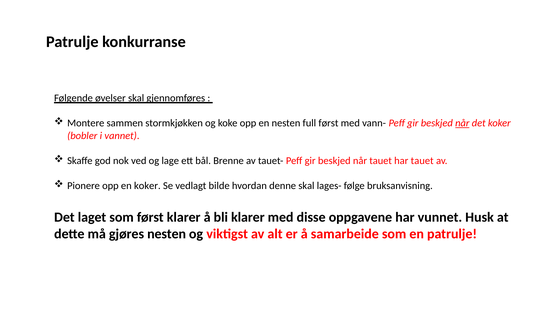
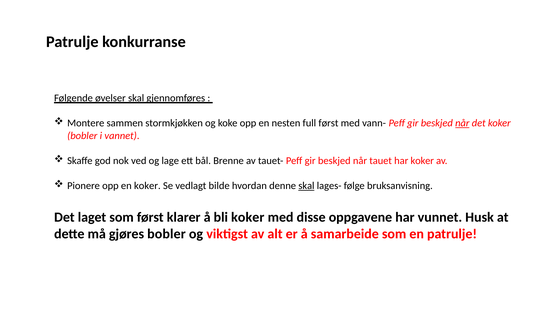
har tauet: tauet -> koker
skal at (306, 186) underline: none -> present
bli klarer: klarer -> koker
gjøres nesten: nesten -> bobler
